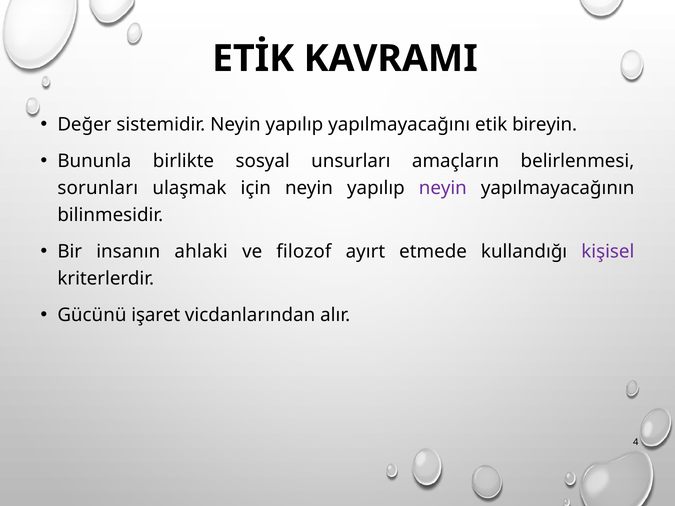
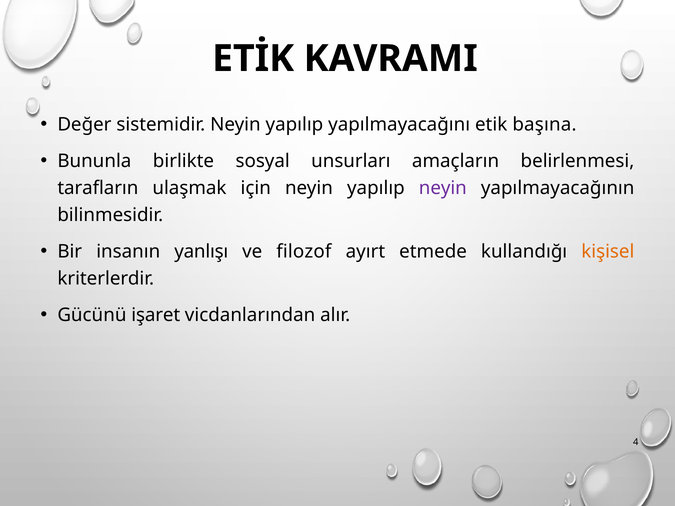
bireyin: bireyin -> başına
sorunları: sorunları -> tarafların
ahlaki: ahlaki -> yanlışı
kişisel colour: purple -> orange
